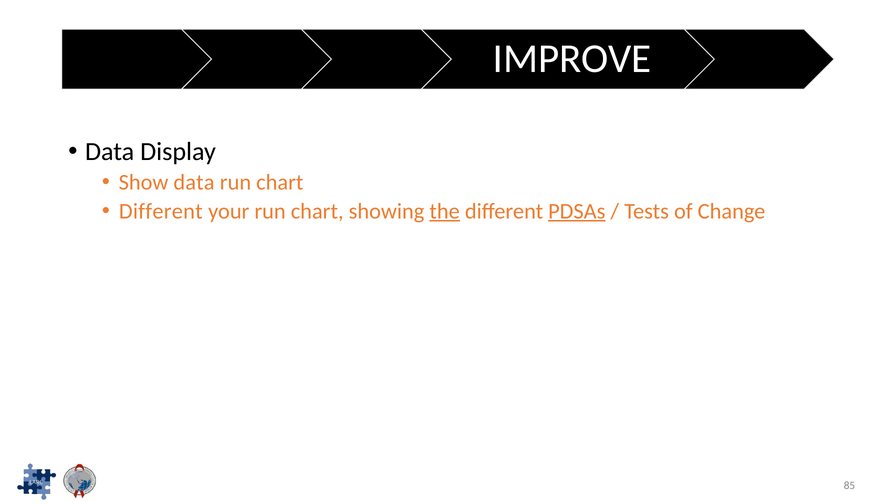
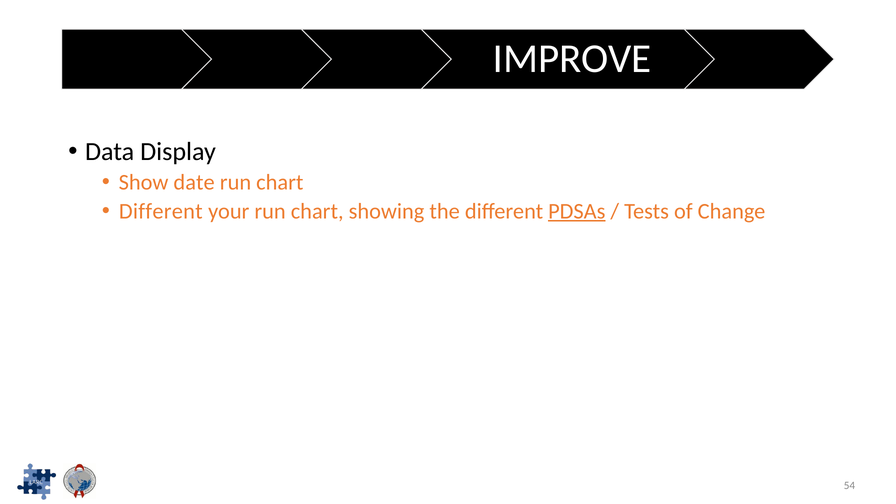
Show data: data -> date
the underline: present -> none
85: 85 -> 54
